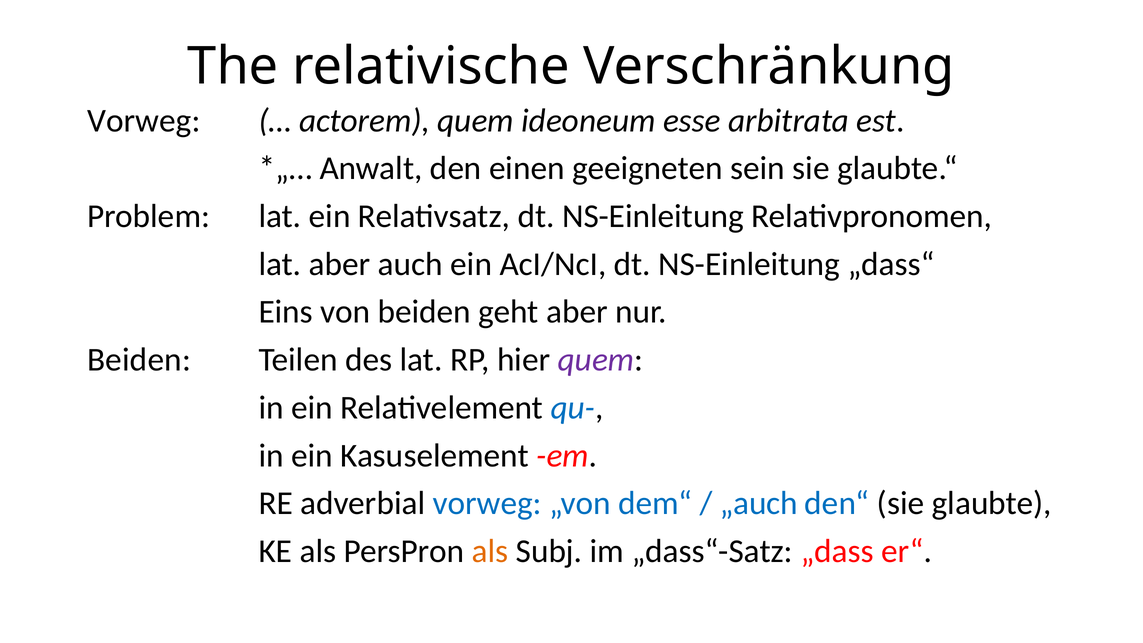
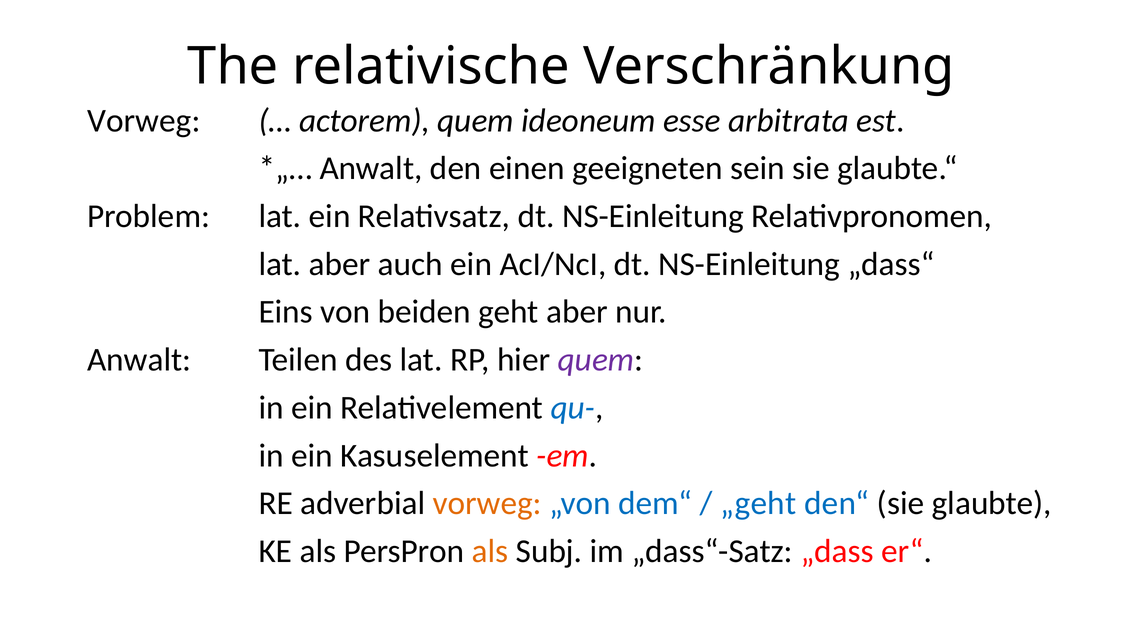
Beiden at (139, 360): Beiden -> Anwalt
vorweg at (487, 503) colour: blue -> orange
„auch: „auch -> „geht
